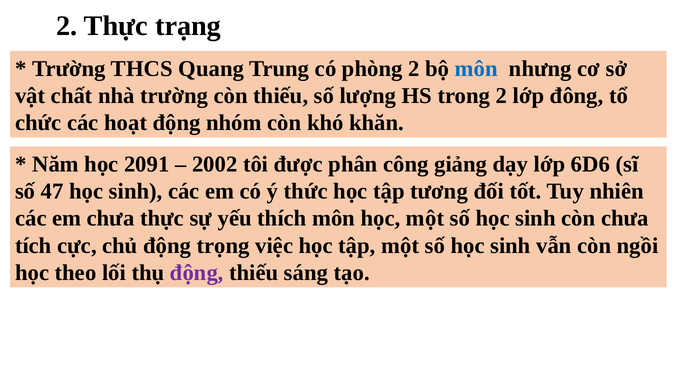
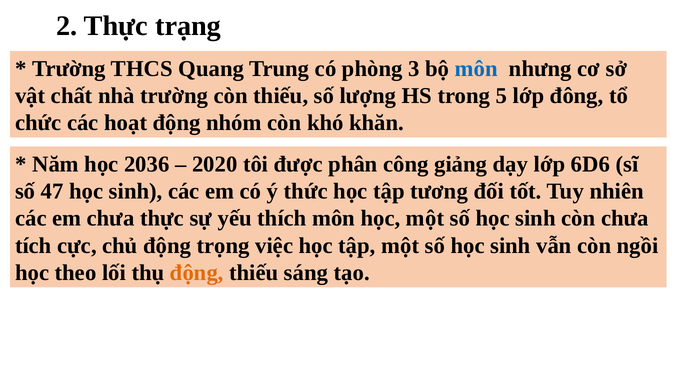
phòng 2: 2 -> 3
trong 2: 2 -> 5
2091: 2091 -> 2036
2002: 2002 -> 2020
động at (197, 273) colour: purple -> orange
